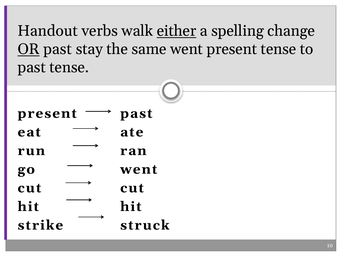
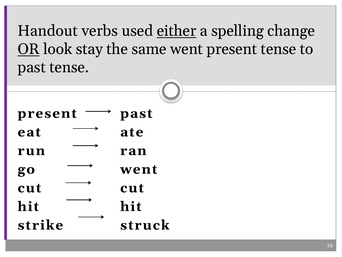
walk: walk -> used
OR past: past -> look
